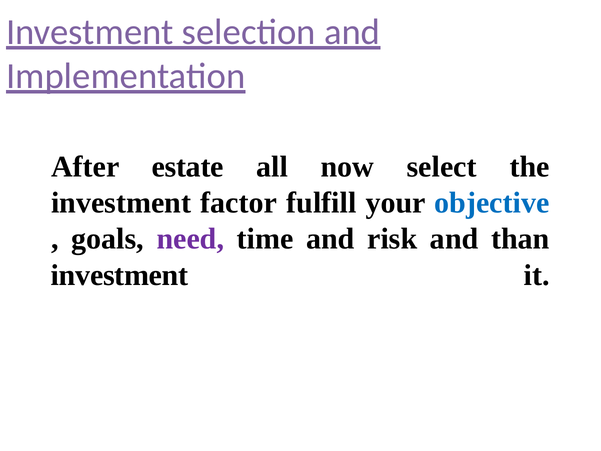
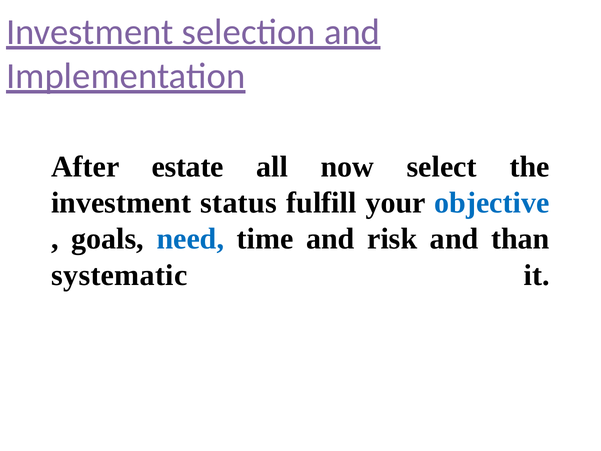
factor: factor -> status
need colour: purple -> blue
investment at (120, 275): investment -> systematic
